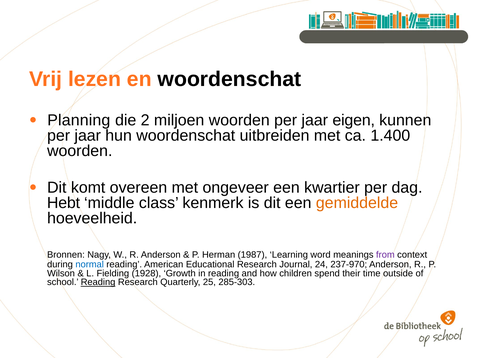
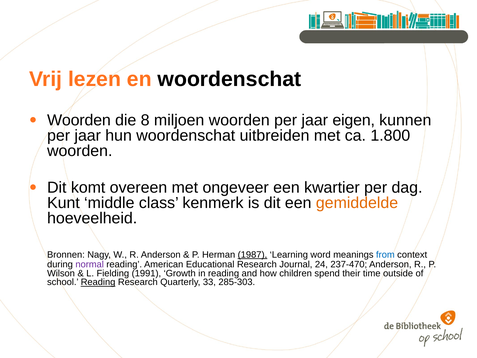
Planning at (79, 120): Planning -> Woorden
2: 2 -> 8
1.400: 1.400 -> 1.800
Hebt: Hebt -> Kunt
1987 underline: none -> present
from colour: purple -> blue
normal colour: blue -> purple
237-970: 237-970 -> 237-470
1928: 1928 -> 1991
25: 25 -> 33
